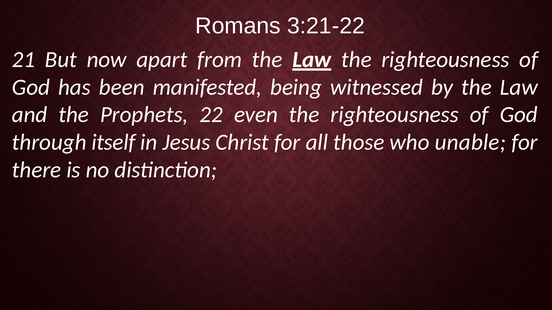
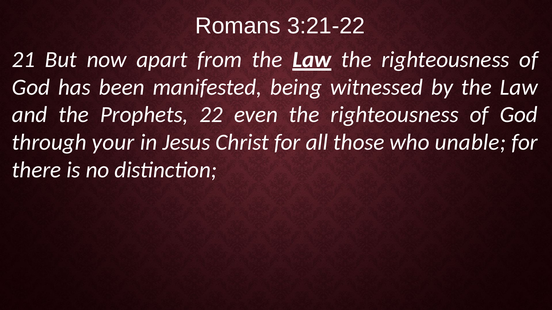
itself: itself -> your
